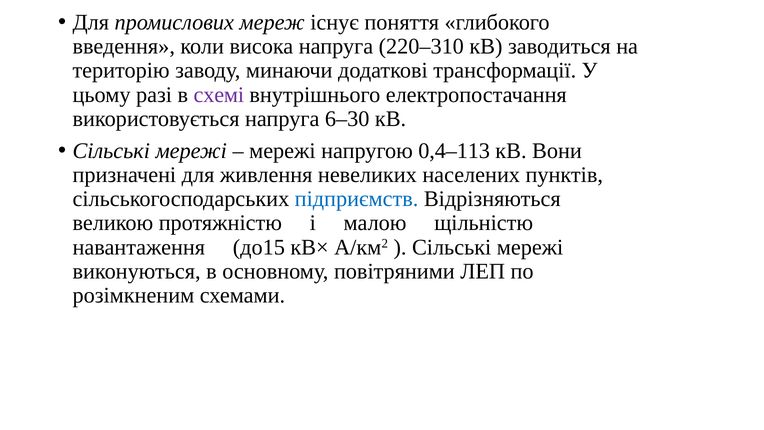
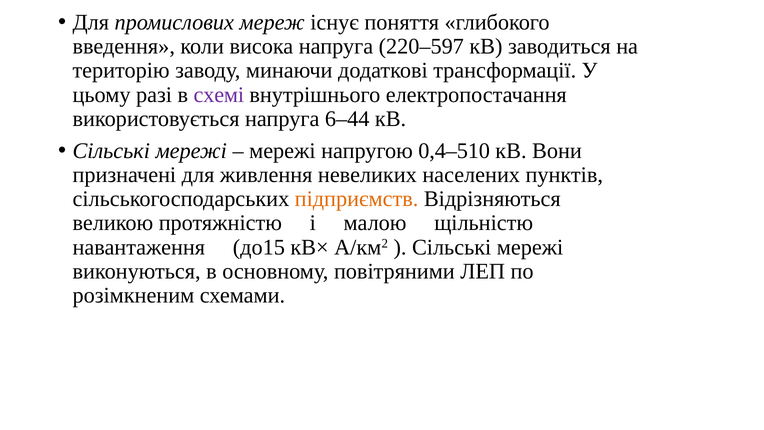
220–310: 220–310 -> 220–597
6–30: 6–30 -> 6–44
0,4–113: 0,4–113 -> 0,4–510
підприємств colour: blue -> orange
